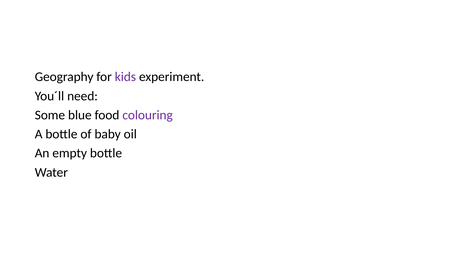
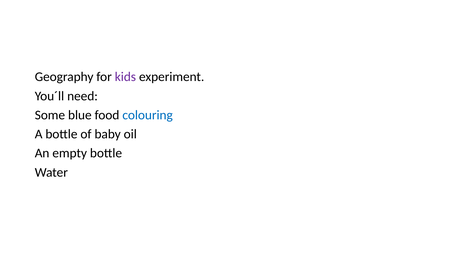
colouring colour: purple -> blue
